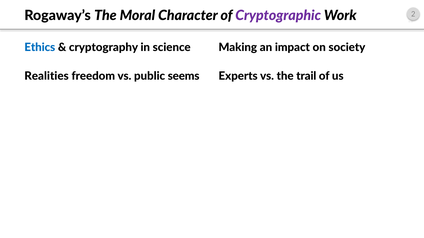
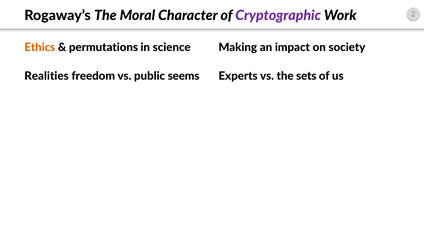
Ethics colour: blue -> orange
cryptography: cryptography -> permutations
trail: trail -> sets
